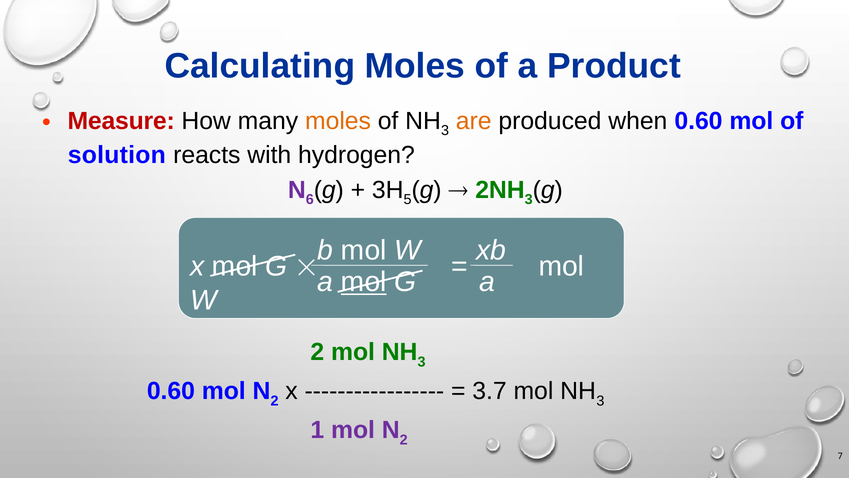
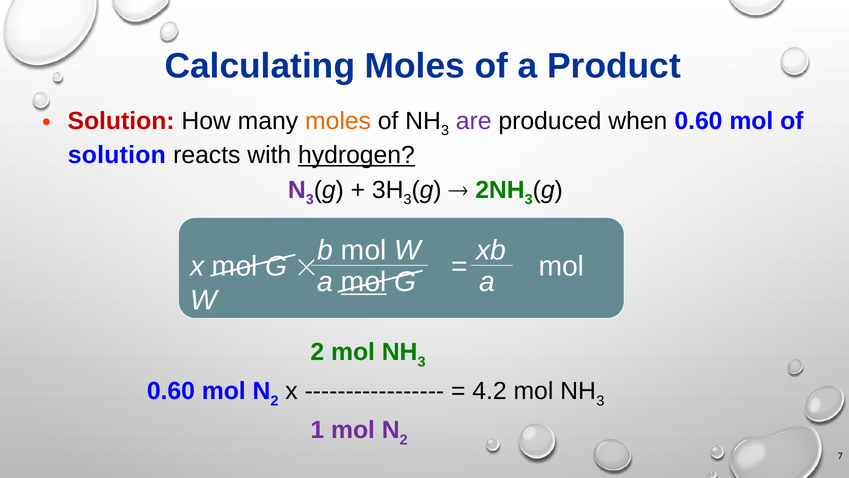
Measure at (121, 121): Measure -> Solution
are colour: orange -> purple
hydrogen underline: none -> present
6 at (310, 199): 6 -> 3
5 at (408, 199): 5 -> 3
3.7: 3.7 -> 4.2
